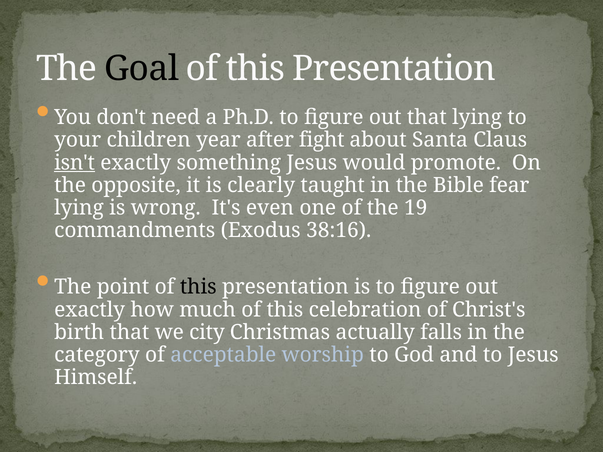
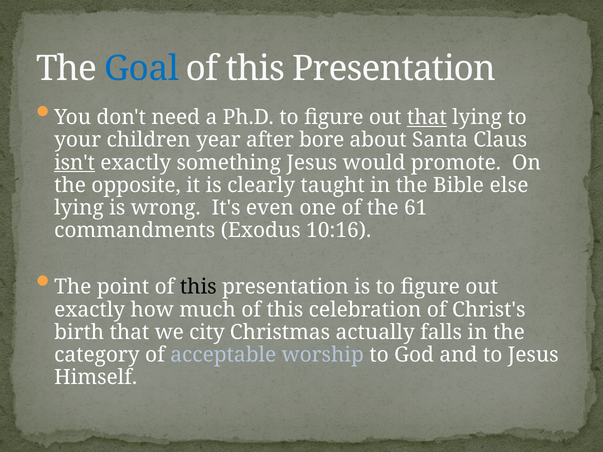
Goal colour: black -> blue
that at (427, 117) underline: none -> present
fight: fight -> bore
fear: fear -> else
19: 19 -> 61
38:16: 38:16 -> 10:16
